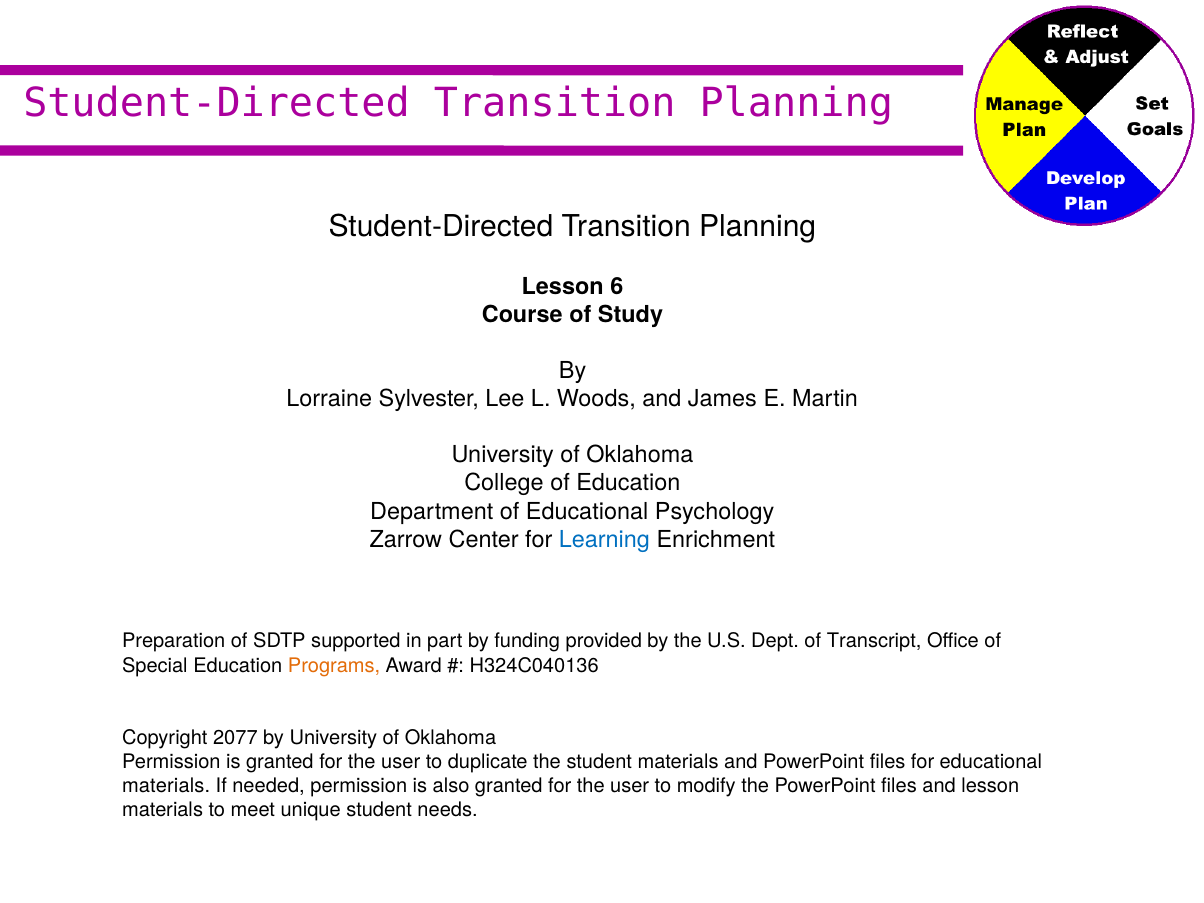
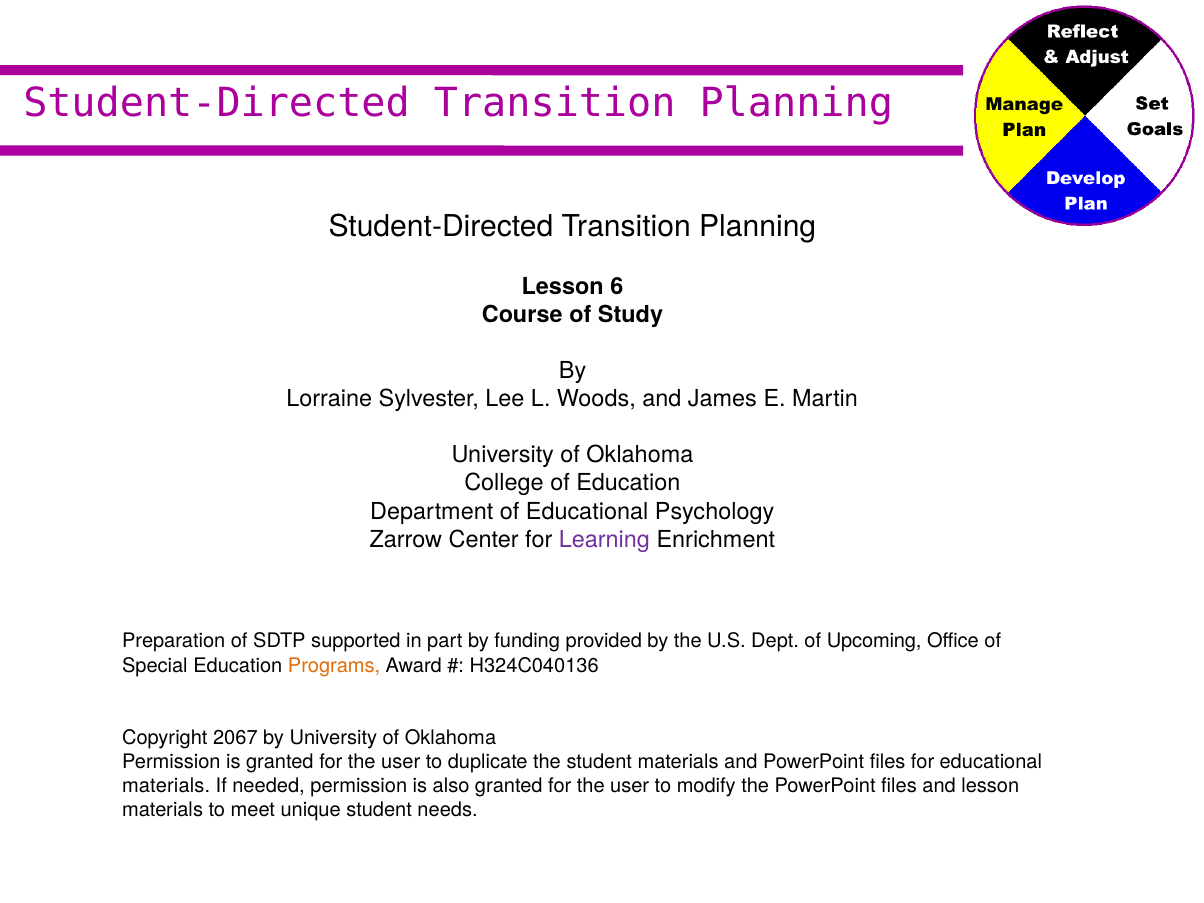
Learning colour: blue -> purple
Transcript: Transcript -> Upcoming
2077: 2077 -> 2067
